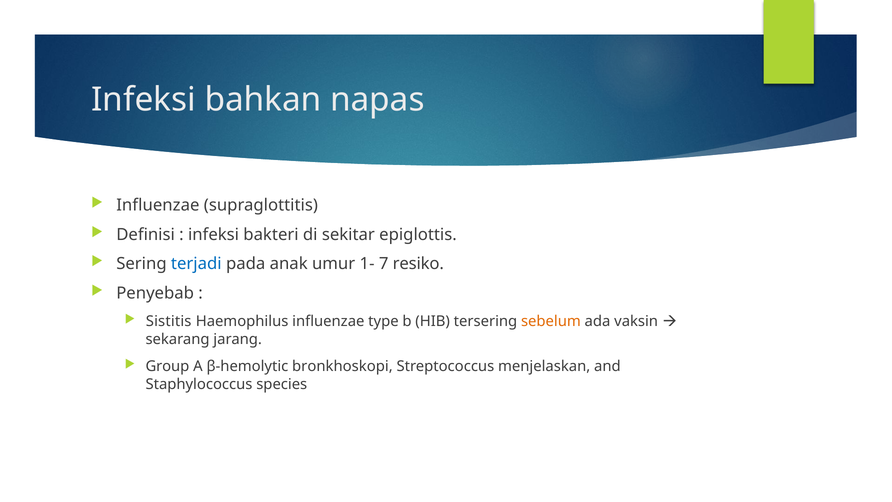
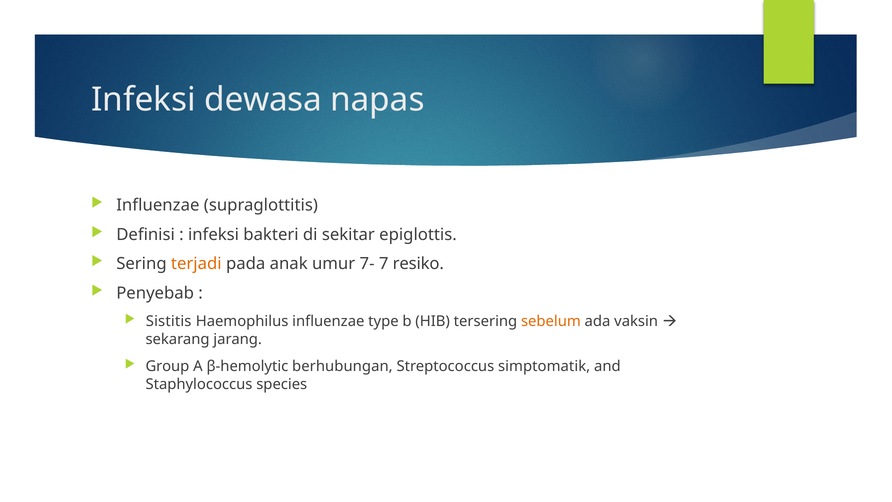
bahkan: bahkan -> dewasa
terjadi colour: blue -> orange
1-: 1- -> 7-
bronkhoskopi: bronkhoskopi -> berhubungan
menjelaskan: menjelaskan -> simptomatik
